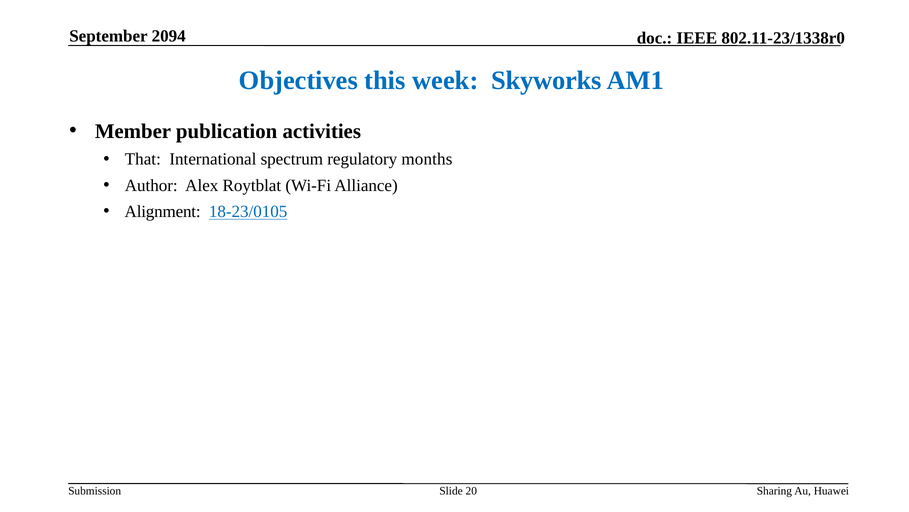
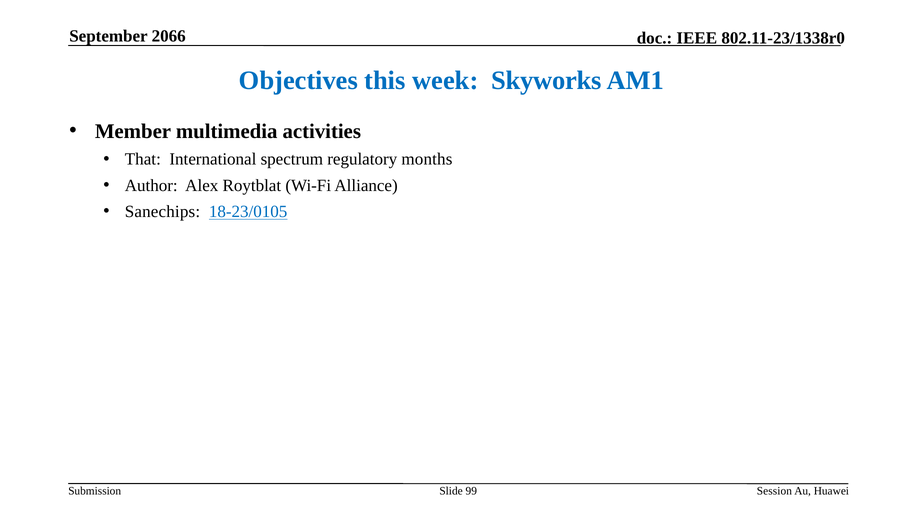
2094: 2094 -> 2066
publication: publication -> multimedia
Alignment: Alignment -> Sanechips
20: 20 -> 99
Sharing: Sharing -> Session
